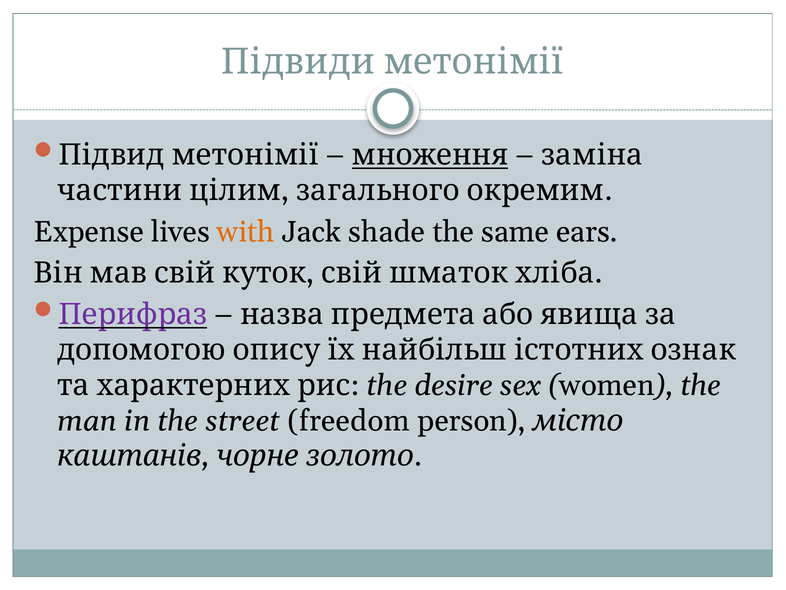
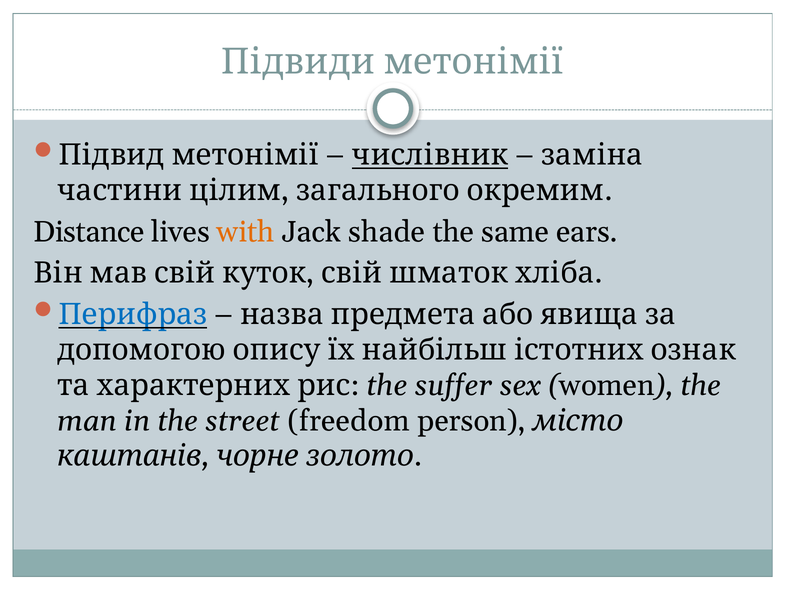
множення: множення -> числівник
Expense: Expense -> Distance
Перифраз colour: purple -> blue
desire: desire -> suffer
